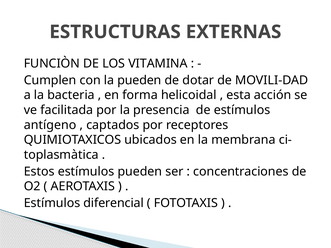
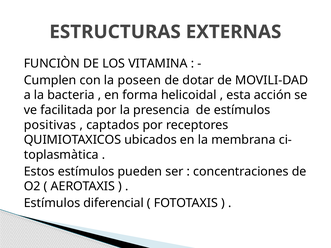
la pueden: pueden -> poseen
antígeno: antígeno -> positivas
